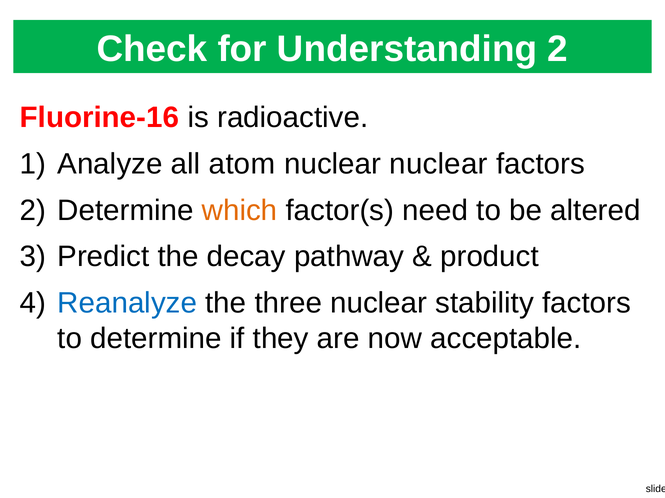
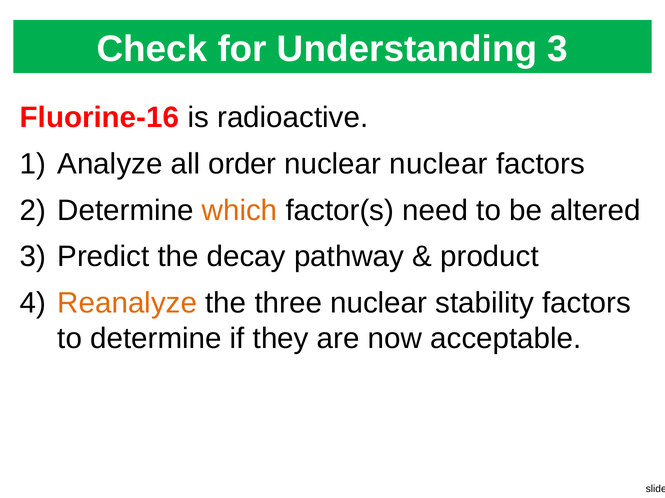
Understanding 2: 2 -> 3
atom: atom -> order
Reanalyze colour: blue -> orange
